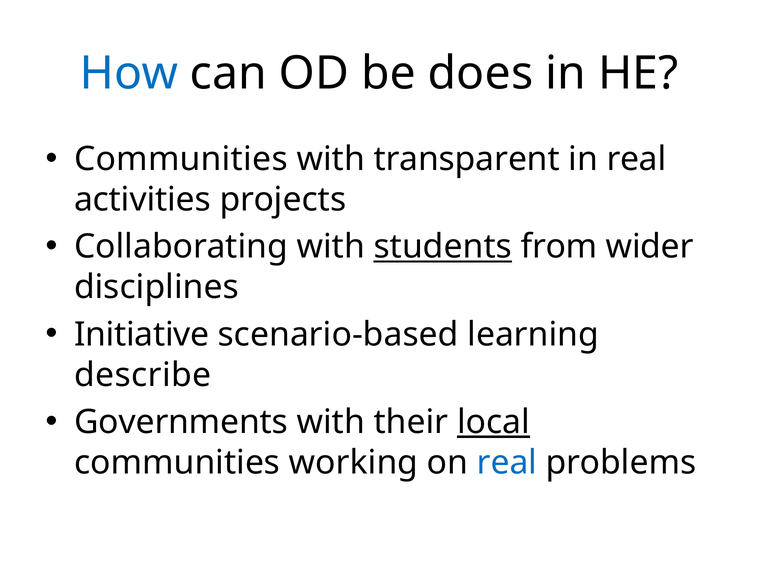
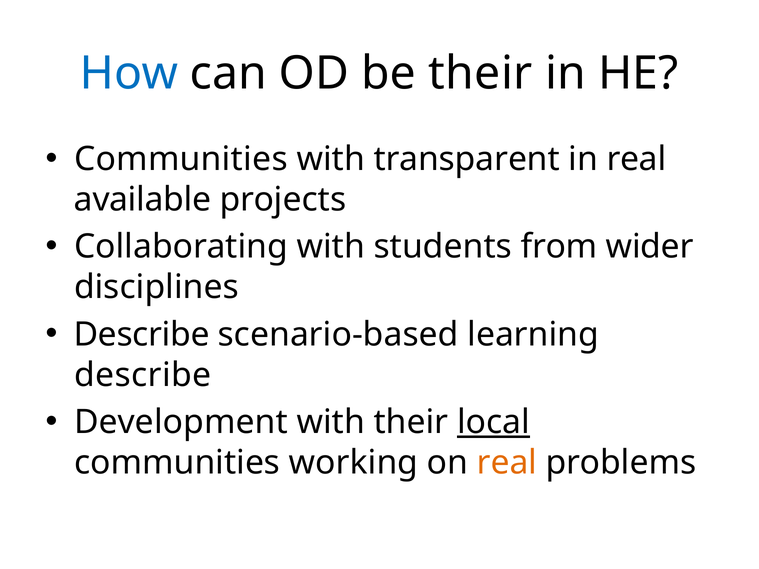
be does: does -> their
activities: activities -> available
students underline: present -> none
Initiative at (142, 335): Initiative -> Describe
Governments: Governments -> Development
real at (507, 463) colour: blue -> orange
